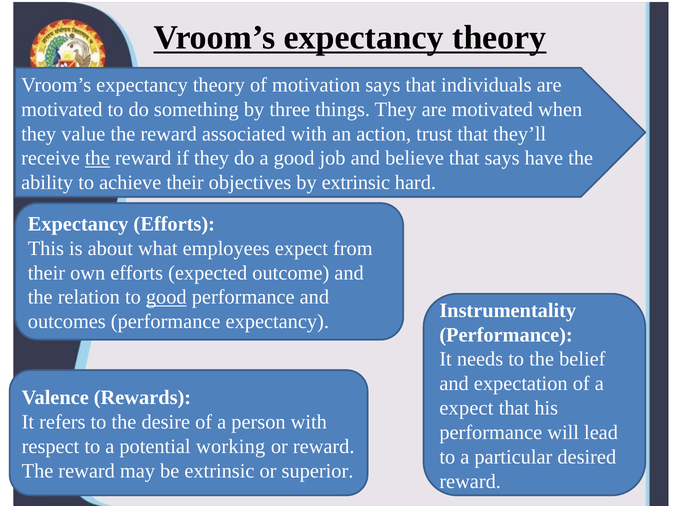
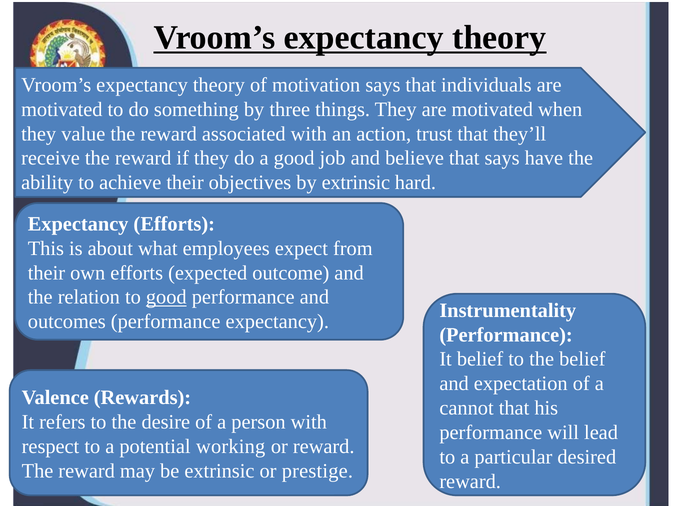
the at (97, 158) underline: present -> none
It needs: needs -> belief
expect at (466, 408): expect -> cannot
superior: superior -> prestige
